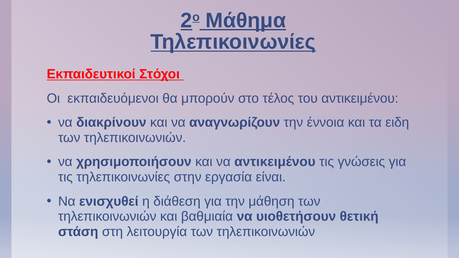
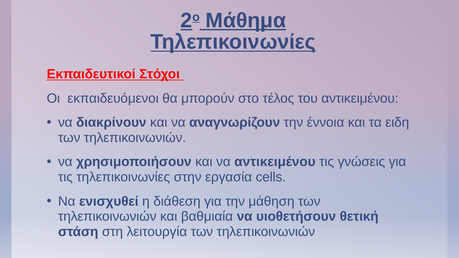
είναι: είναι -> cells
